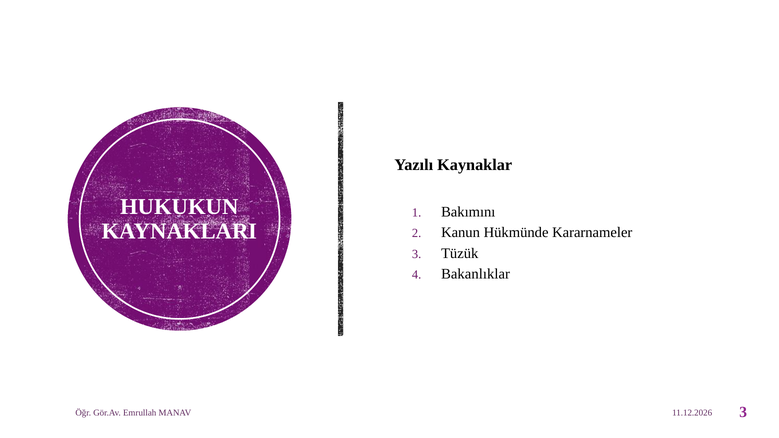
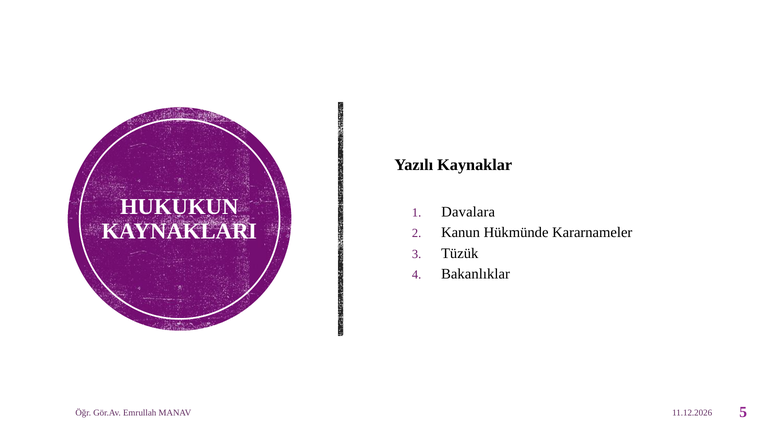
Bakımını: Bakımını -> Davalara
3 at (743, 412): 3 -> 5
